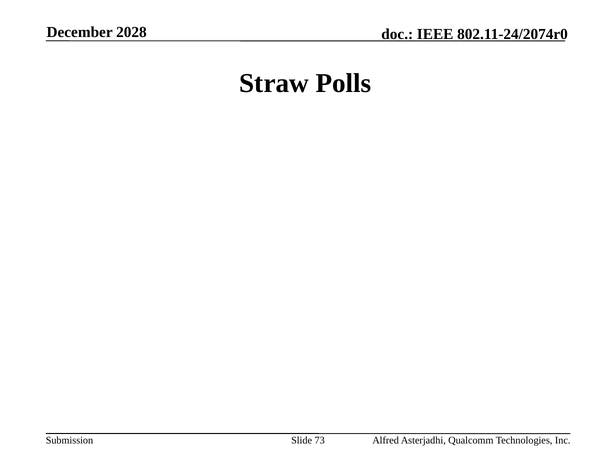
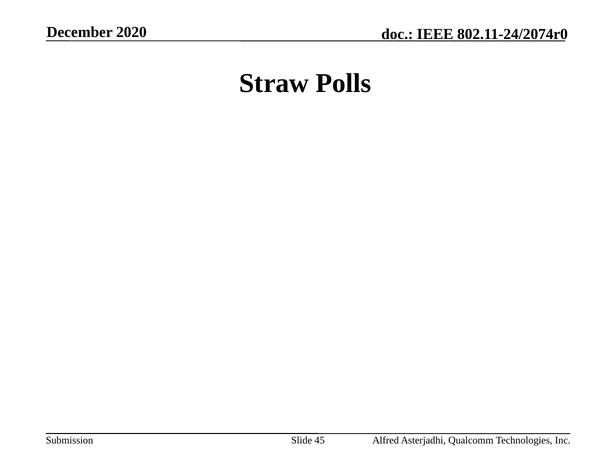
2028: 2028 -> 2020
73: 73 -> 45
